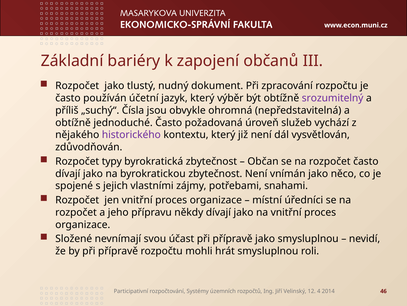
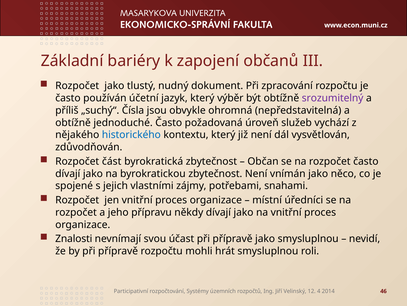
historického colour: purple -> blue
typy: typy -> část
Složené: Složené -> Znalosti
